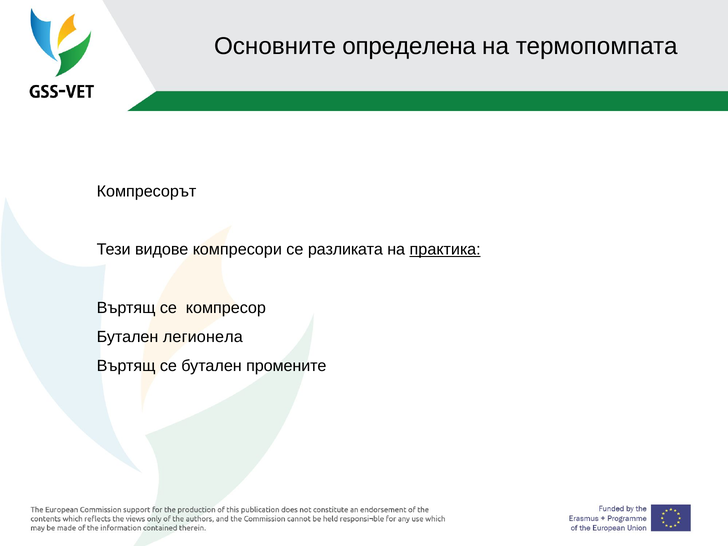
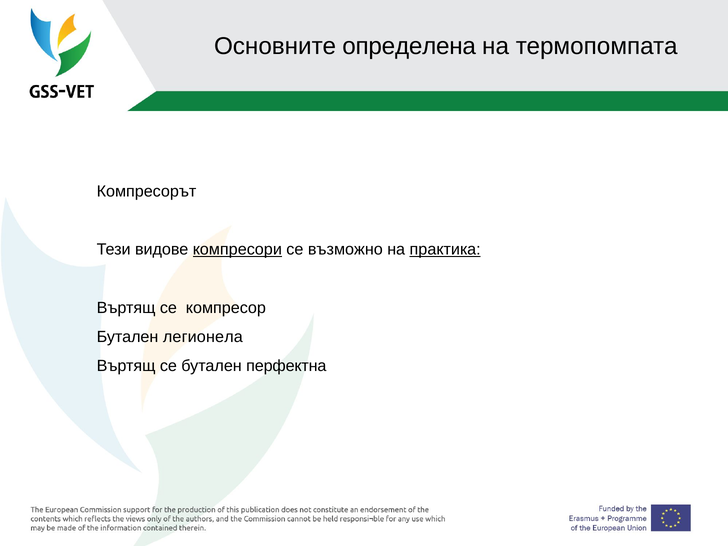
компресори underline: none -> present
разликата: разликата -> възможно
промените: промените -> перфектна
